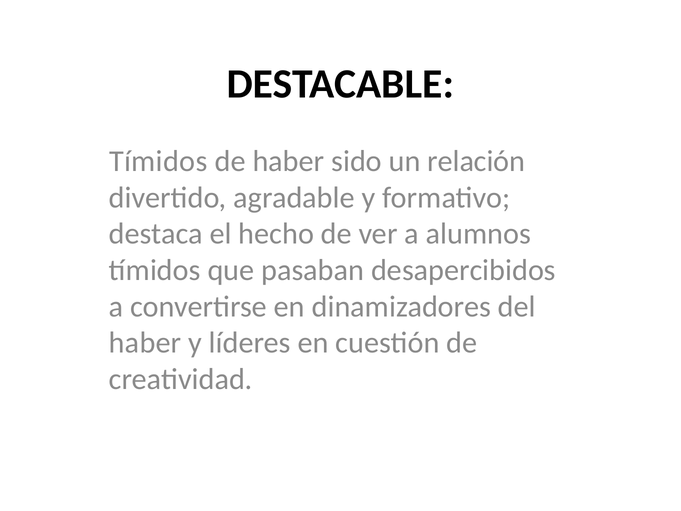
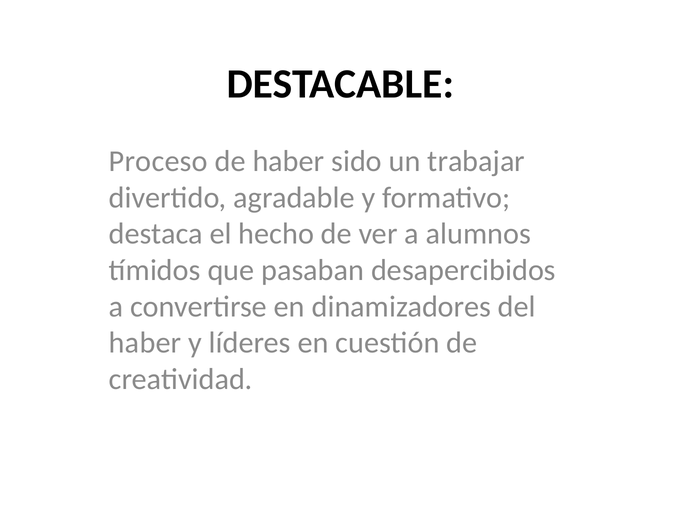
Tímidos at (158, 161): Tímidos -> Proceso
relación: relación -> trabajar
